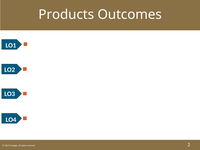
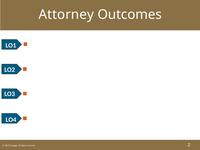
Products: Products -> Attorney
